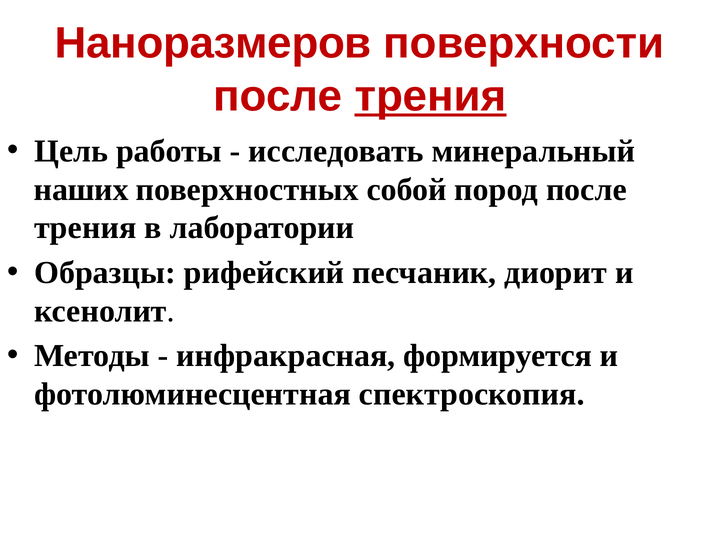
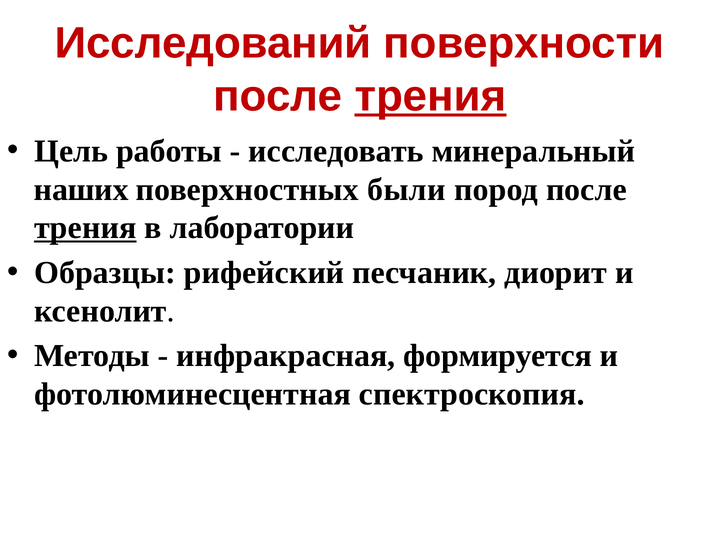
Наноразмеров: Наноразмеров -> Исследований
собой: собой -> были
трения at (85, 228) underline: none -> present
